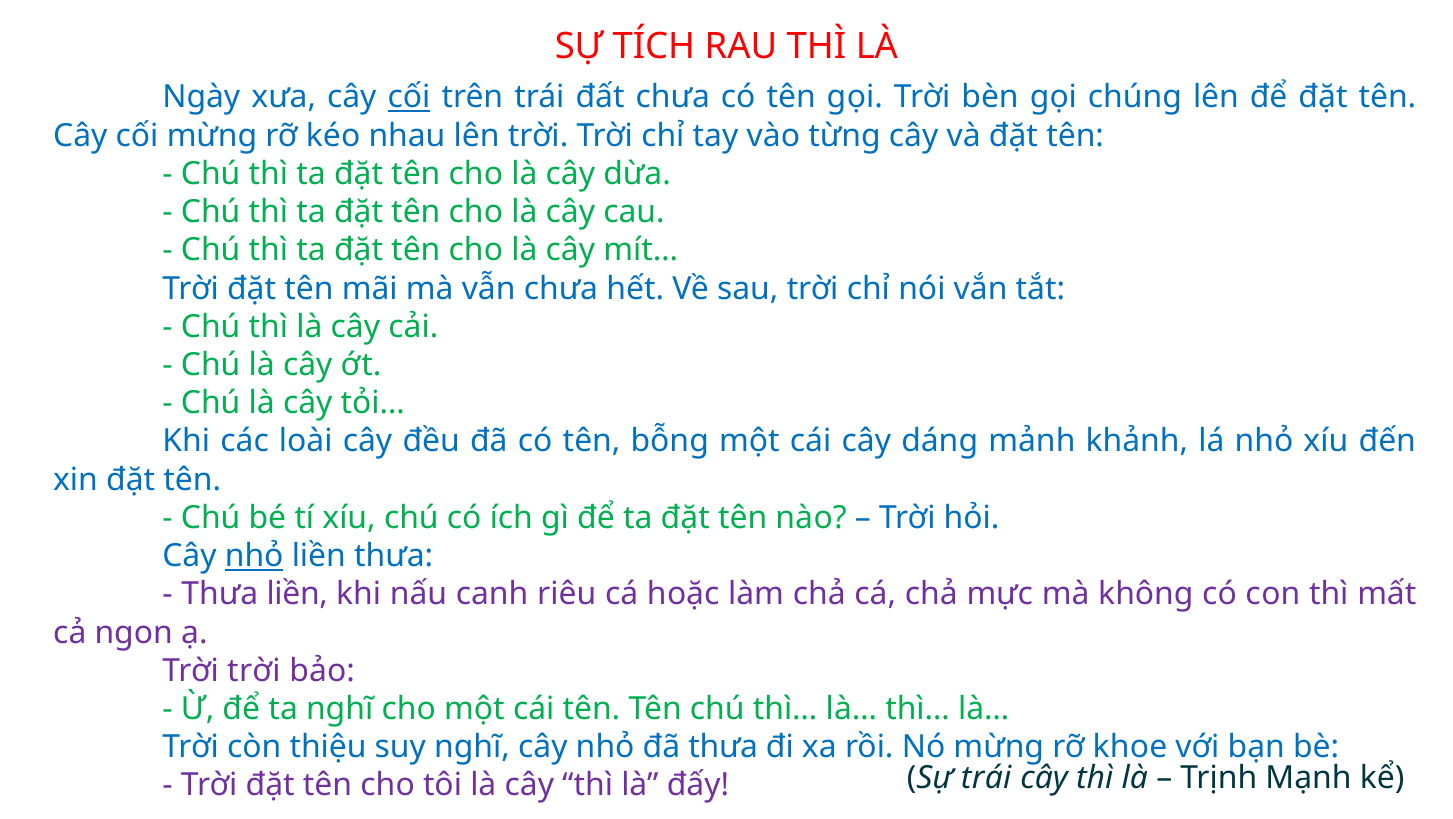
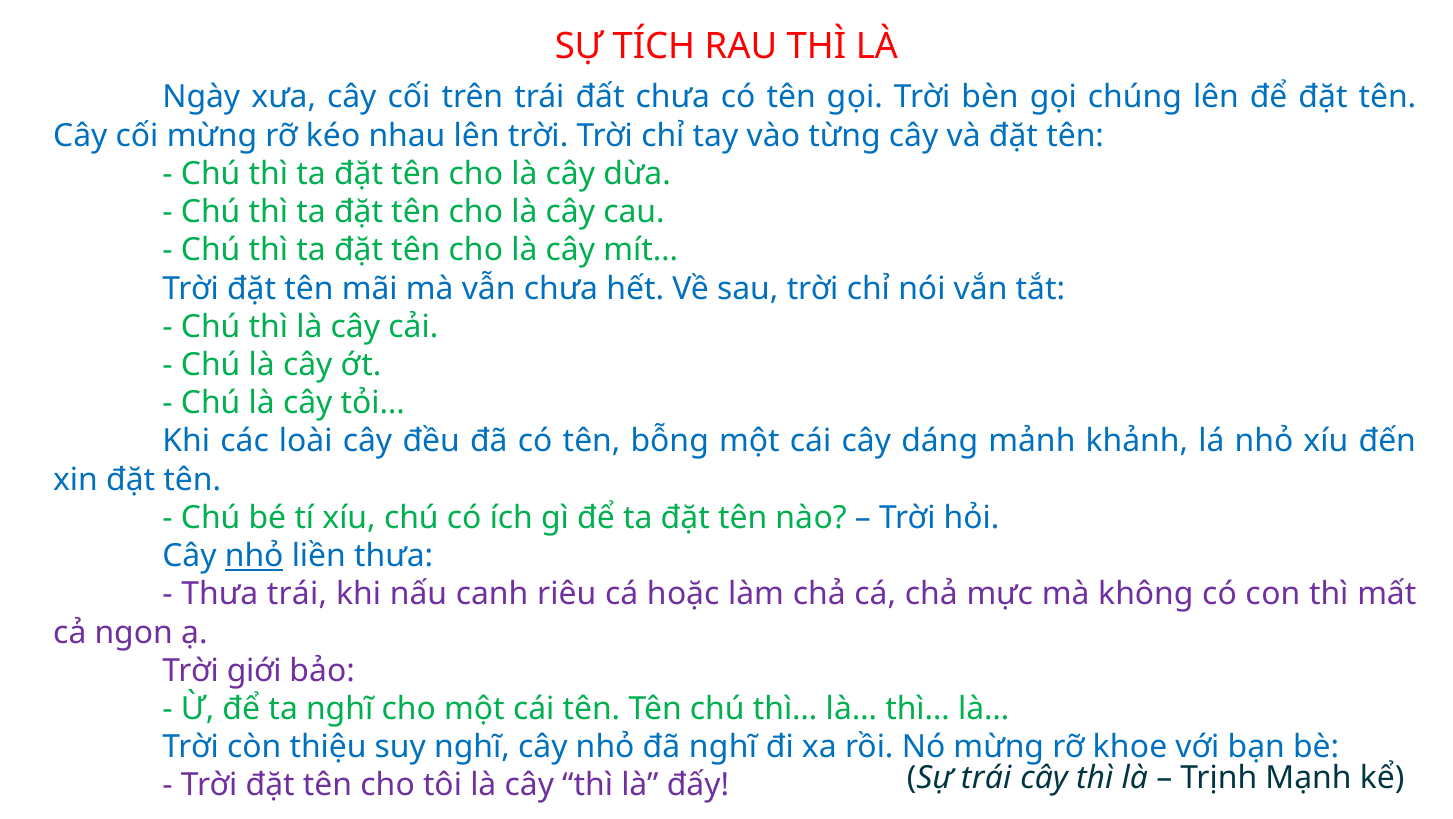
cối at (409, 97) underline: present -> none
Thưa liền: liền -> trái
trời at (254, 671): trời -> giới
đã thưa: thưa -> nghĩ
